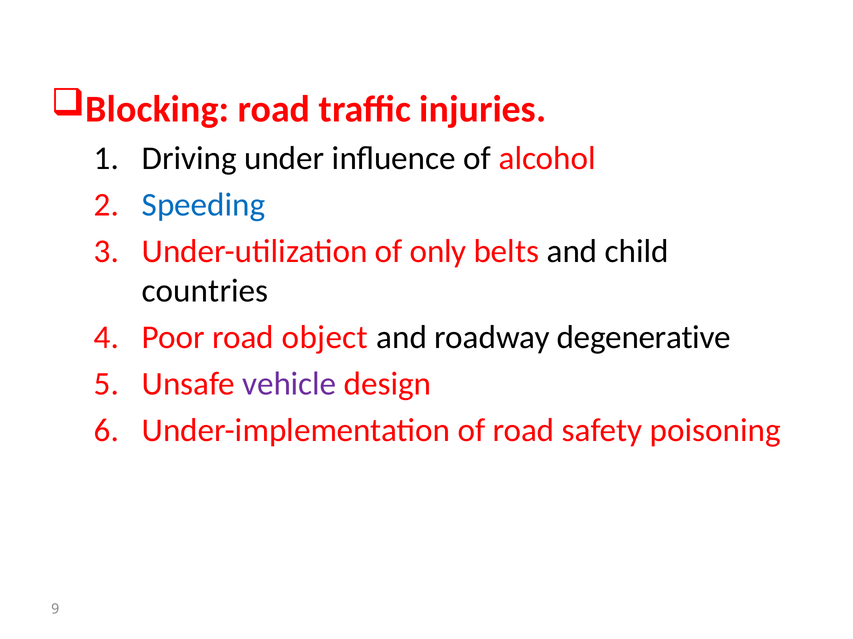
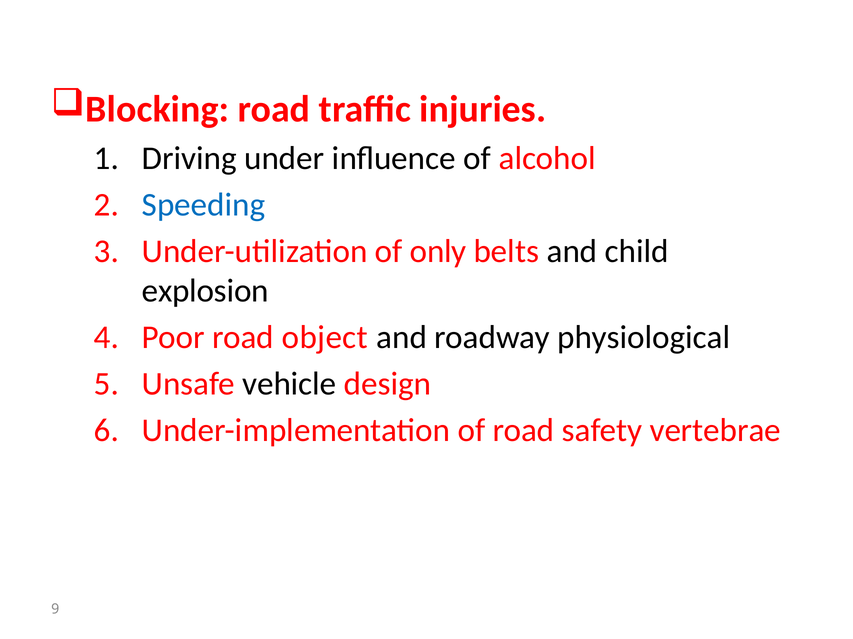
countries: countries -> explosion
degenerative: degenerative -> physiological
vehicle colour: purple -> black
poisoning: poisoning -> vertebrae
